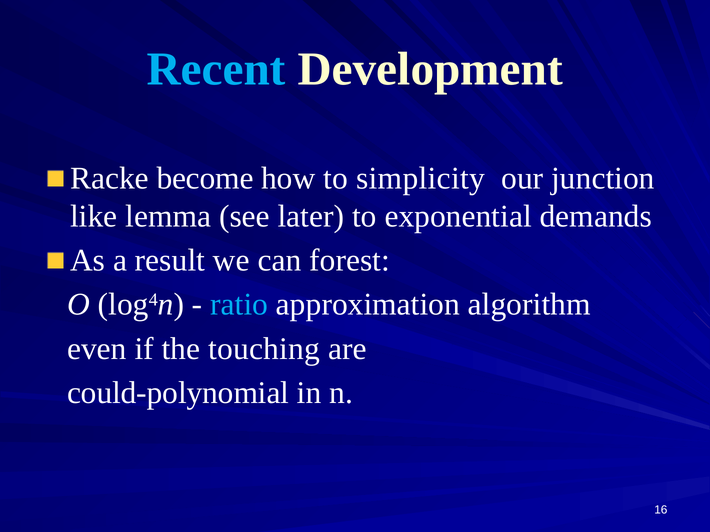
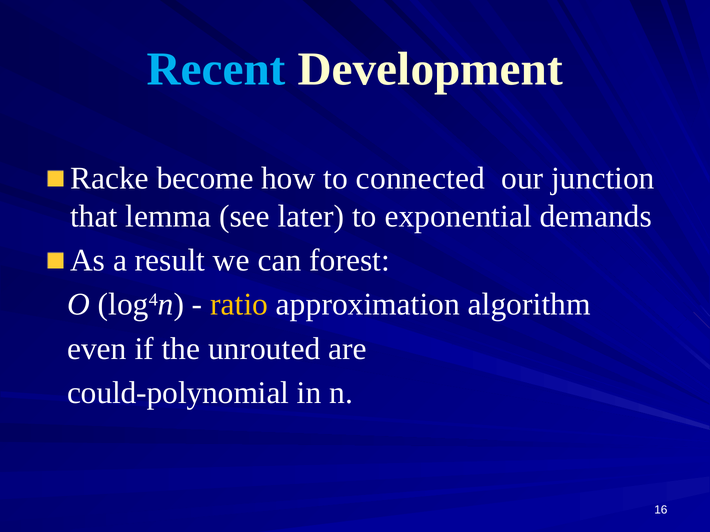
simplicity: simplicity -> connected
like: like -> that
ratio colour: light blue -> yellow
touching: touching -> unrouted
